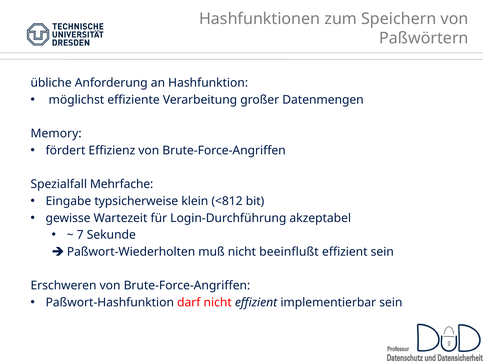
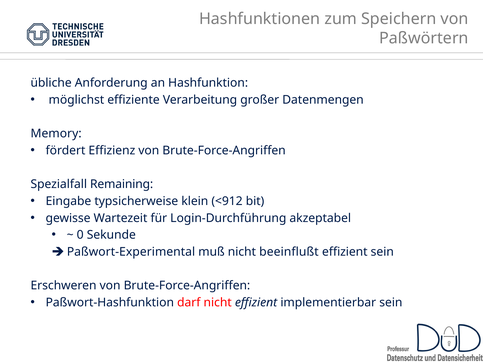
Mehrfache: Mehrfache -> Remaining
<812: <812 -> <912
7: 7 -> 0
Paßwort-Wiederholten: Paßwort-Wiederholten -> Paßwort-Experimental
